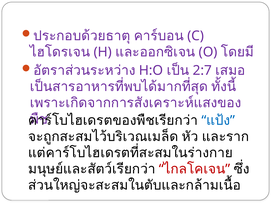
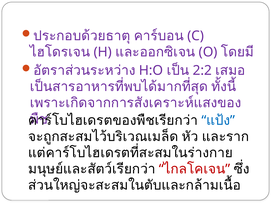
2:7: 2:7 -> 2:2
